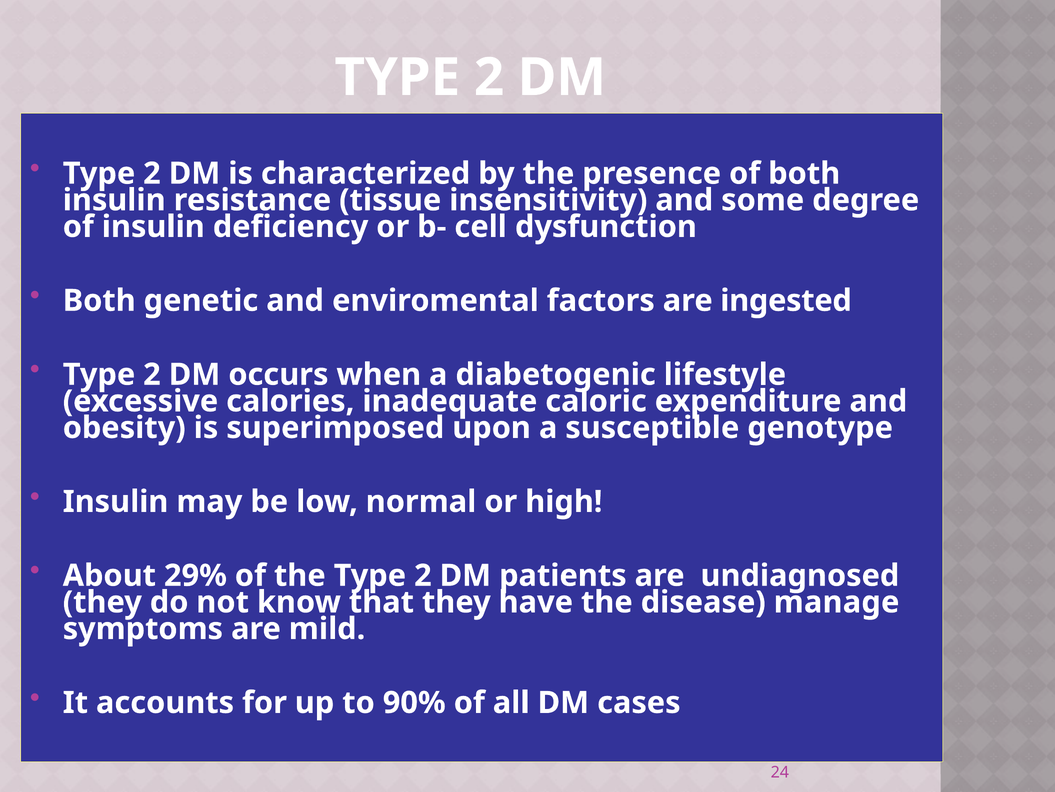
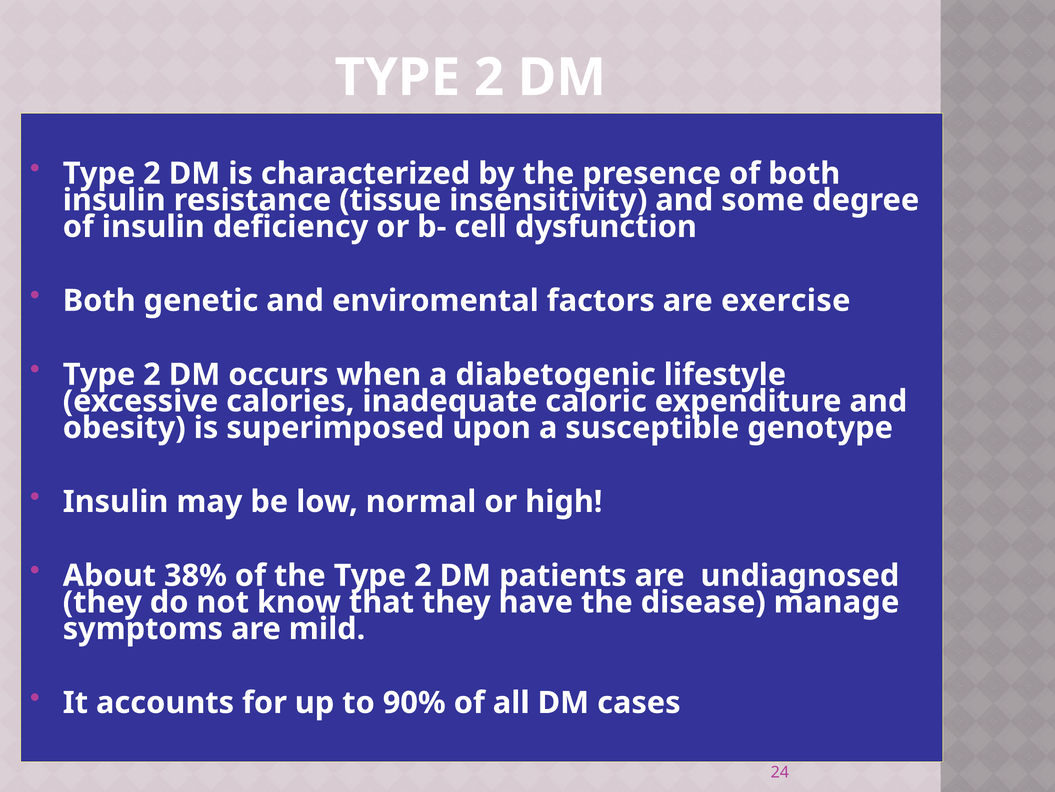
ingested: ingested -> exercise
29%: 29% -> 38%
